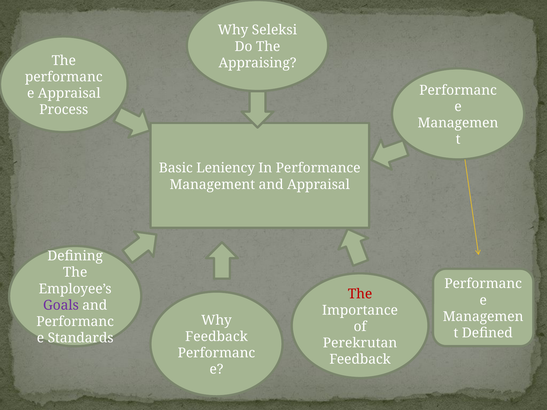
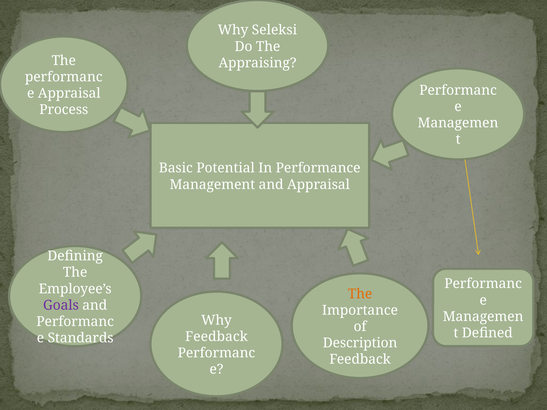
Leniency: Leniency -> Potential
The at (360, 294) colour: red -> orange
Perekrutan: Perekrutan -> Description
